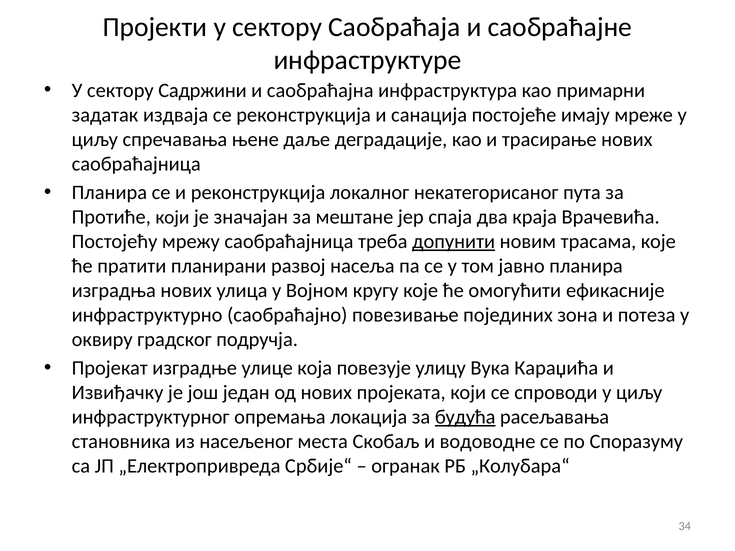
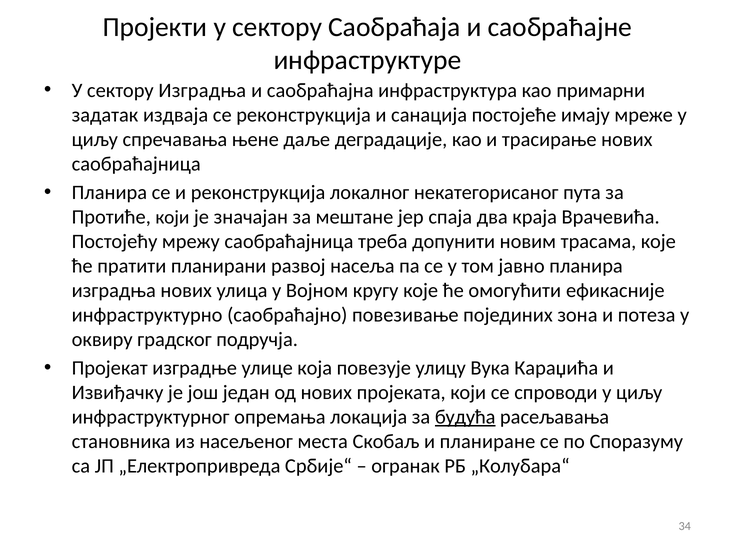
сектору Садржини: Садржини -> Изградња
допунити underline: present -> none
водоводне: водоводне -> планиране
